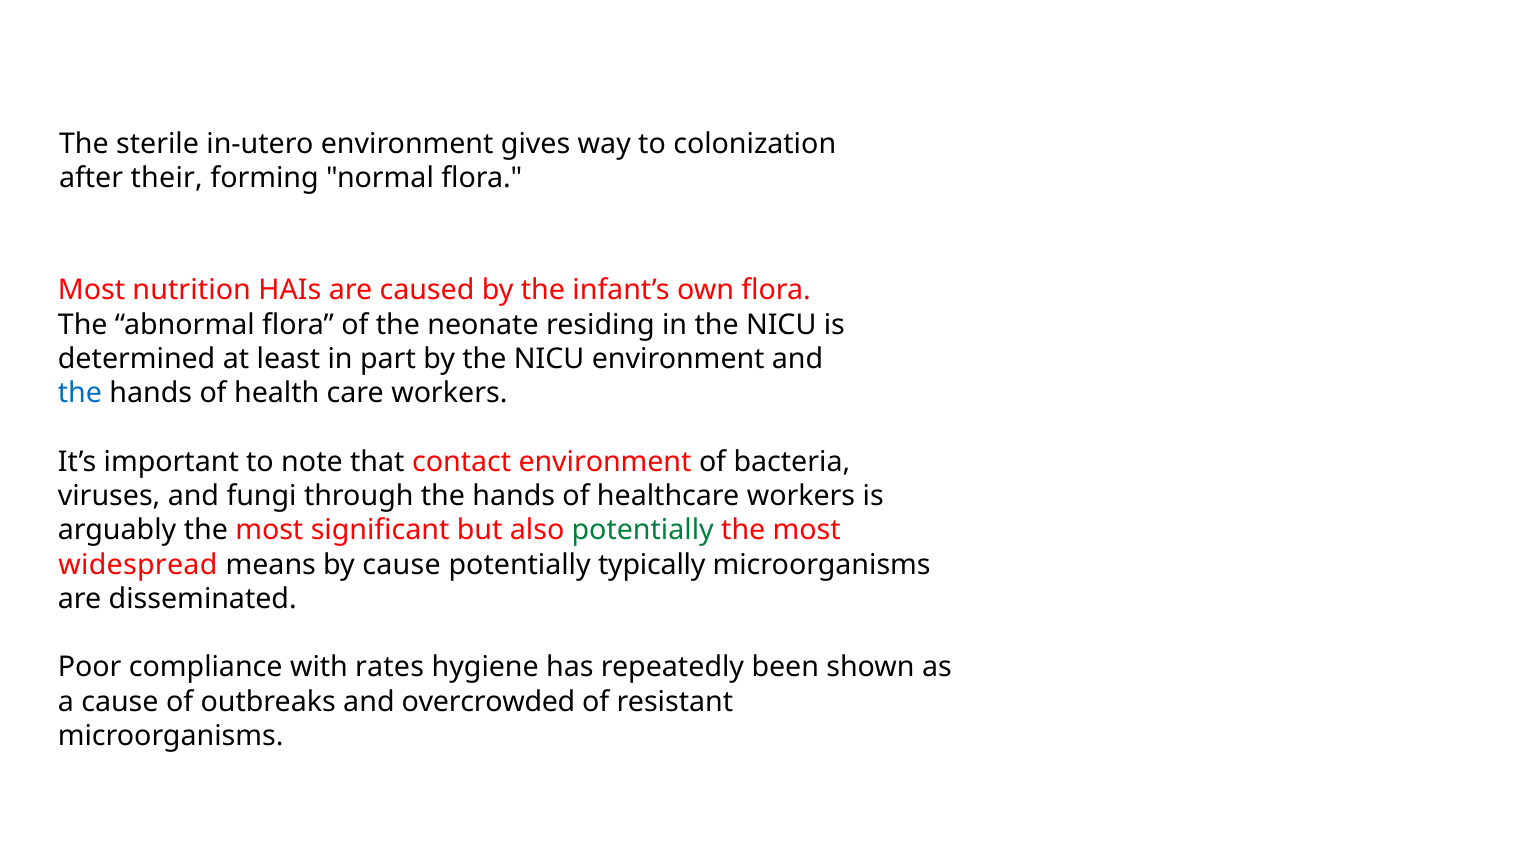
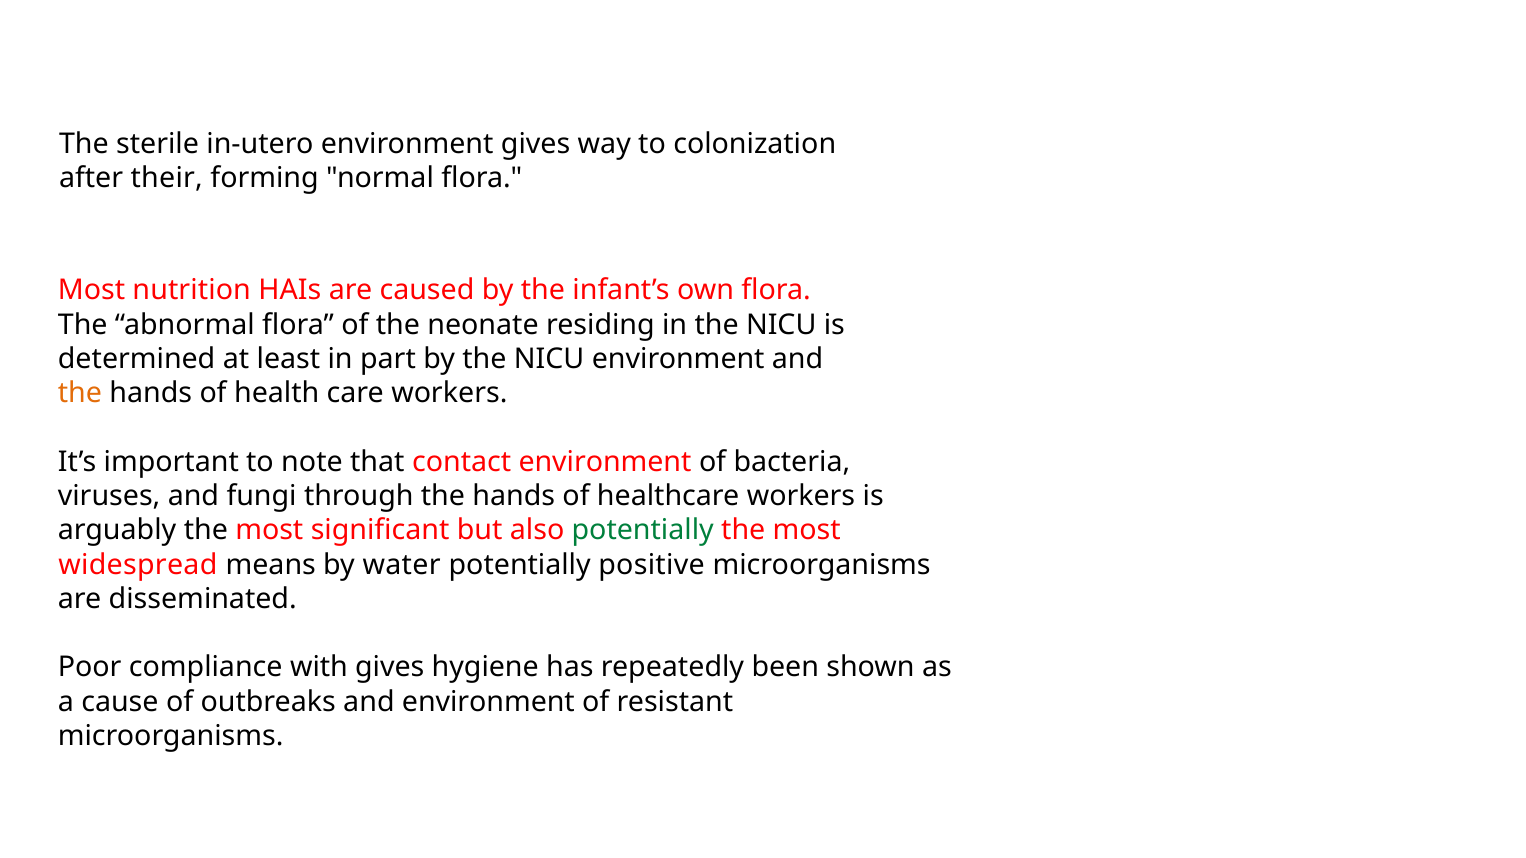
the at (80, 393) colour: blue -> orange
by cause: cause -> water
typically: typically -> positive
with rates: rates -> gives
and overcrowded: overcrowded -> environment
